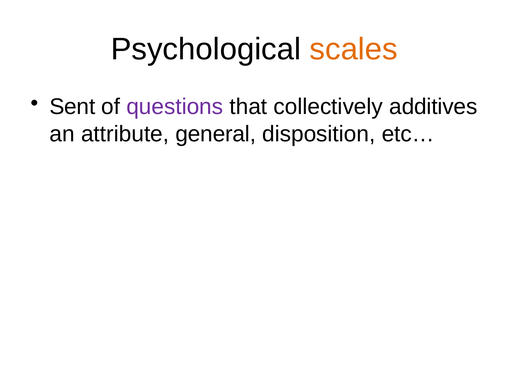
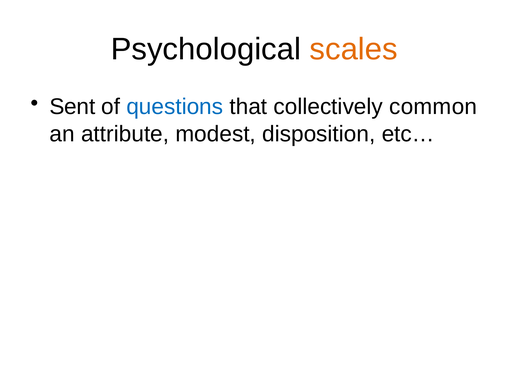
questions colour: purple -> blue
additives: additives -> common
general: general -> modest
